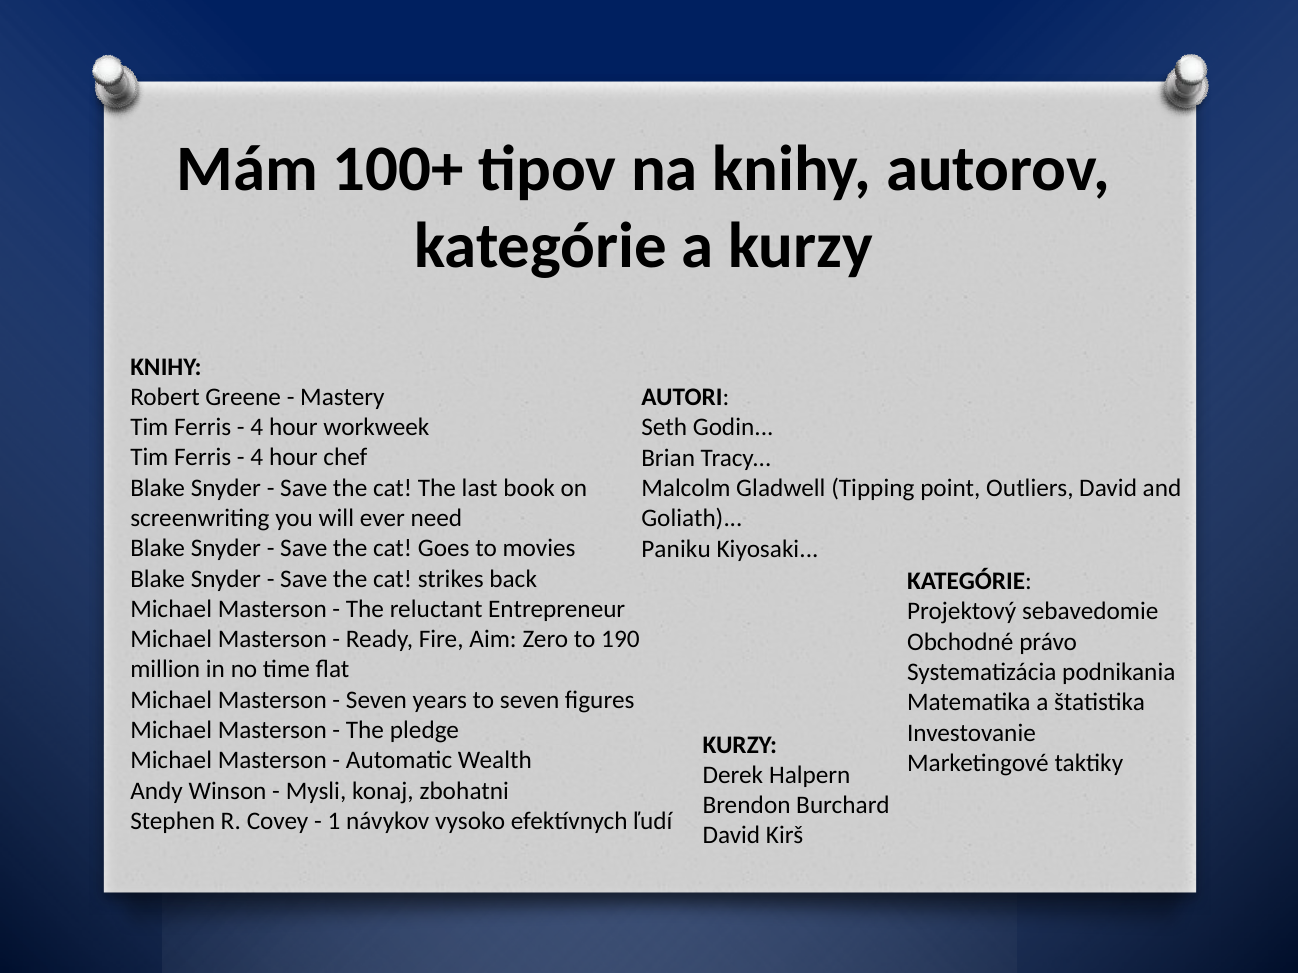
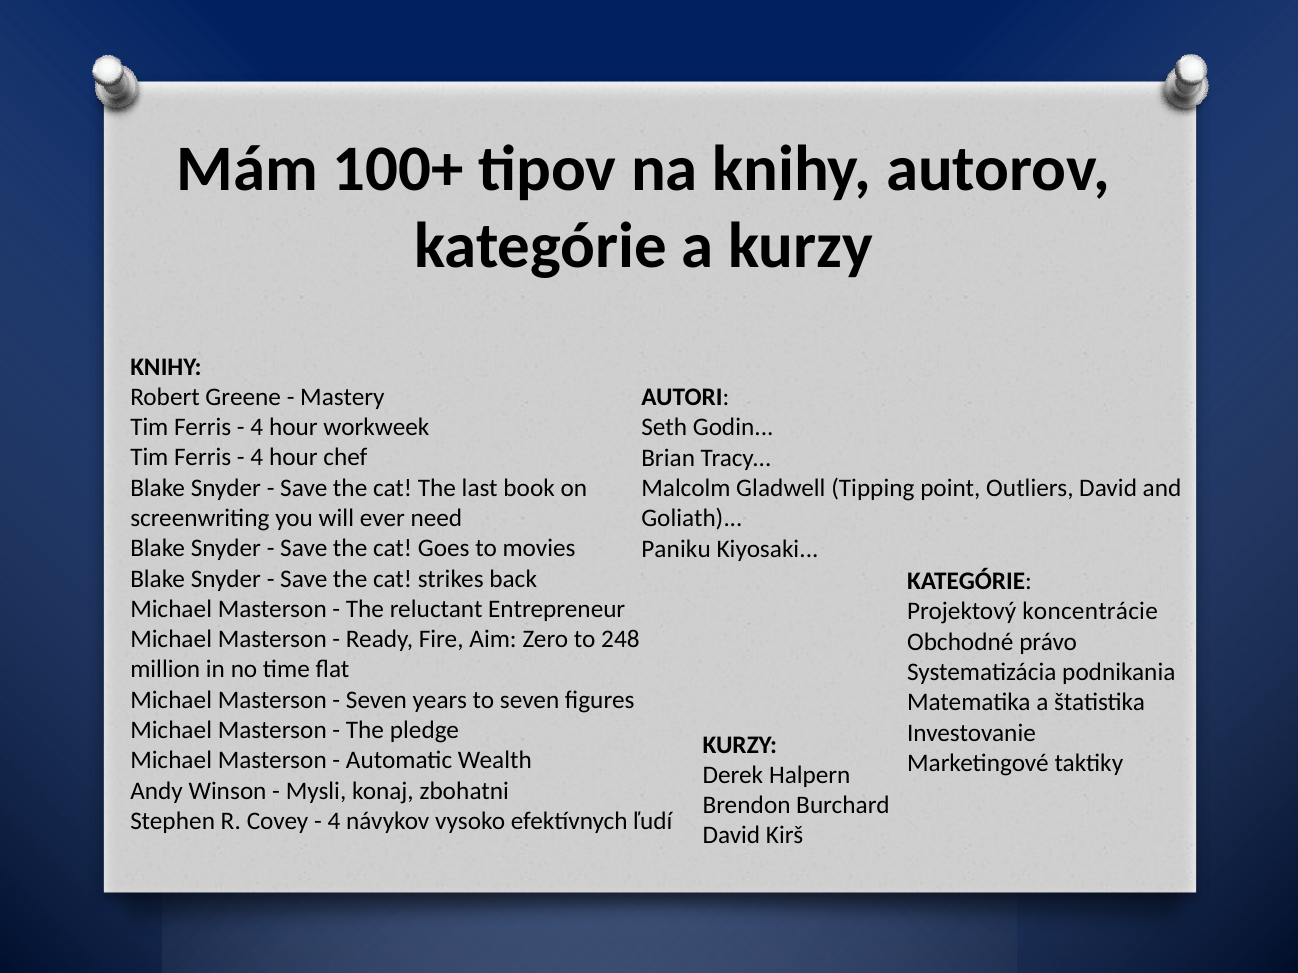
sebavedomie: sebavedomie -> koncentrácie
190: 190 -> 248
1 at (334, 821): 1 -> 4
